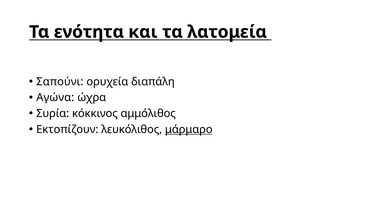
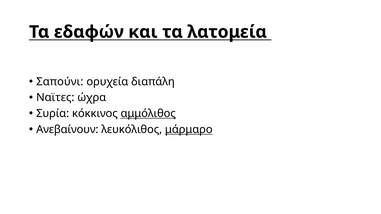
ενότητα: ενότητα -> εδαφών
Αγώνα: Αγώνα -> Ναϊτες
αμμόλιθος underline: none -> present
Εκτοπίζουν: Εκτοπίζουν -> Ανεβαίνουν
